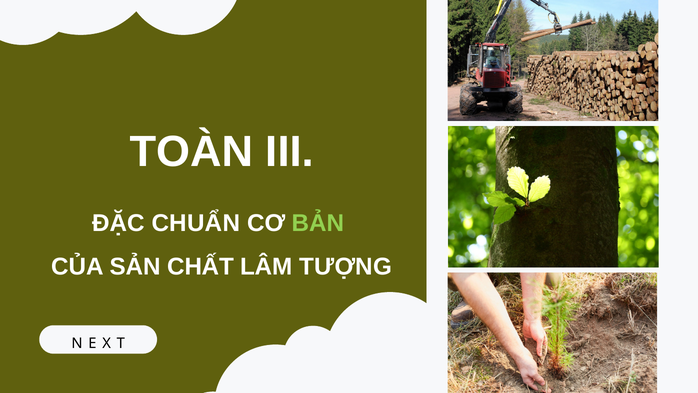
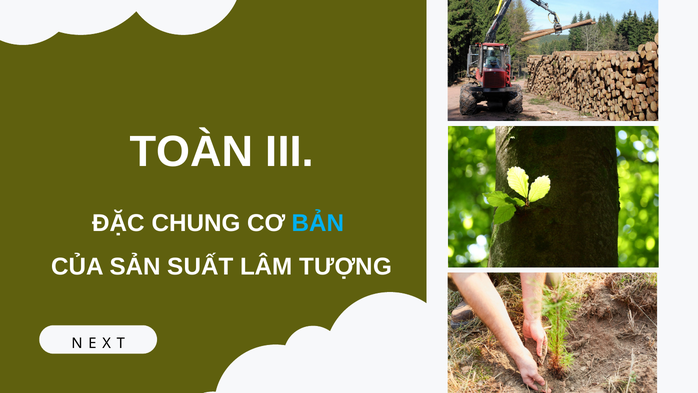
CHUẨN: CHUẨN -> CHUNG
BẢN colour: light green -> light blue
CHẤT: CHẤT -> SUẤT
